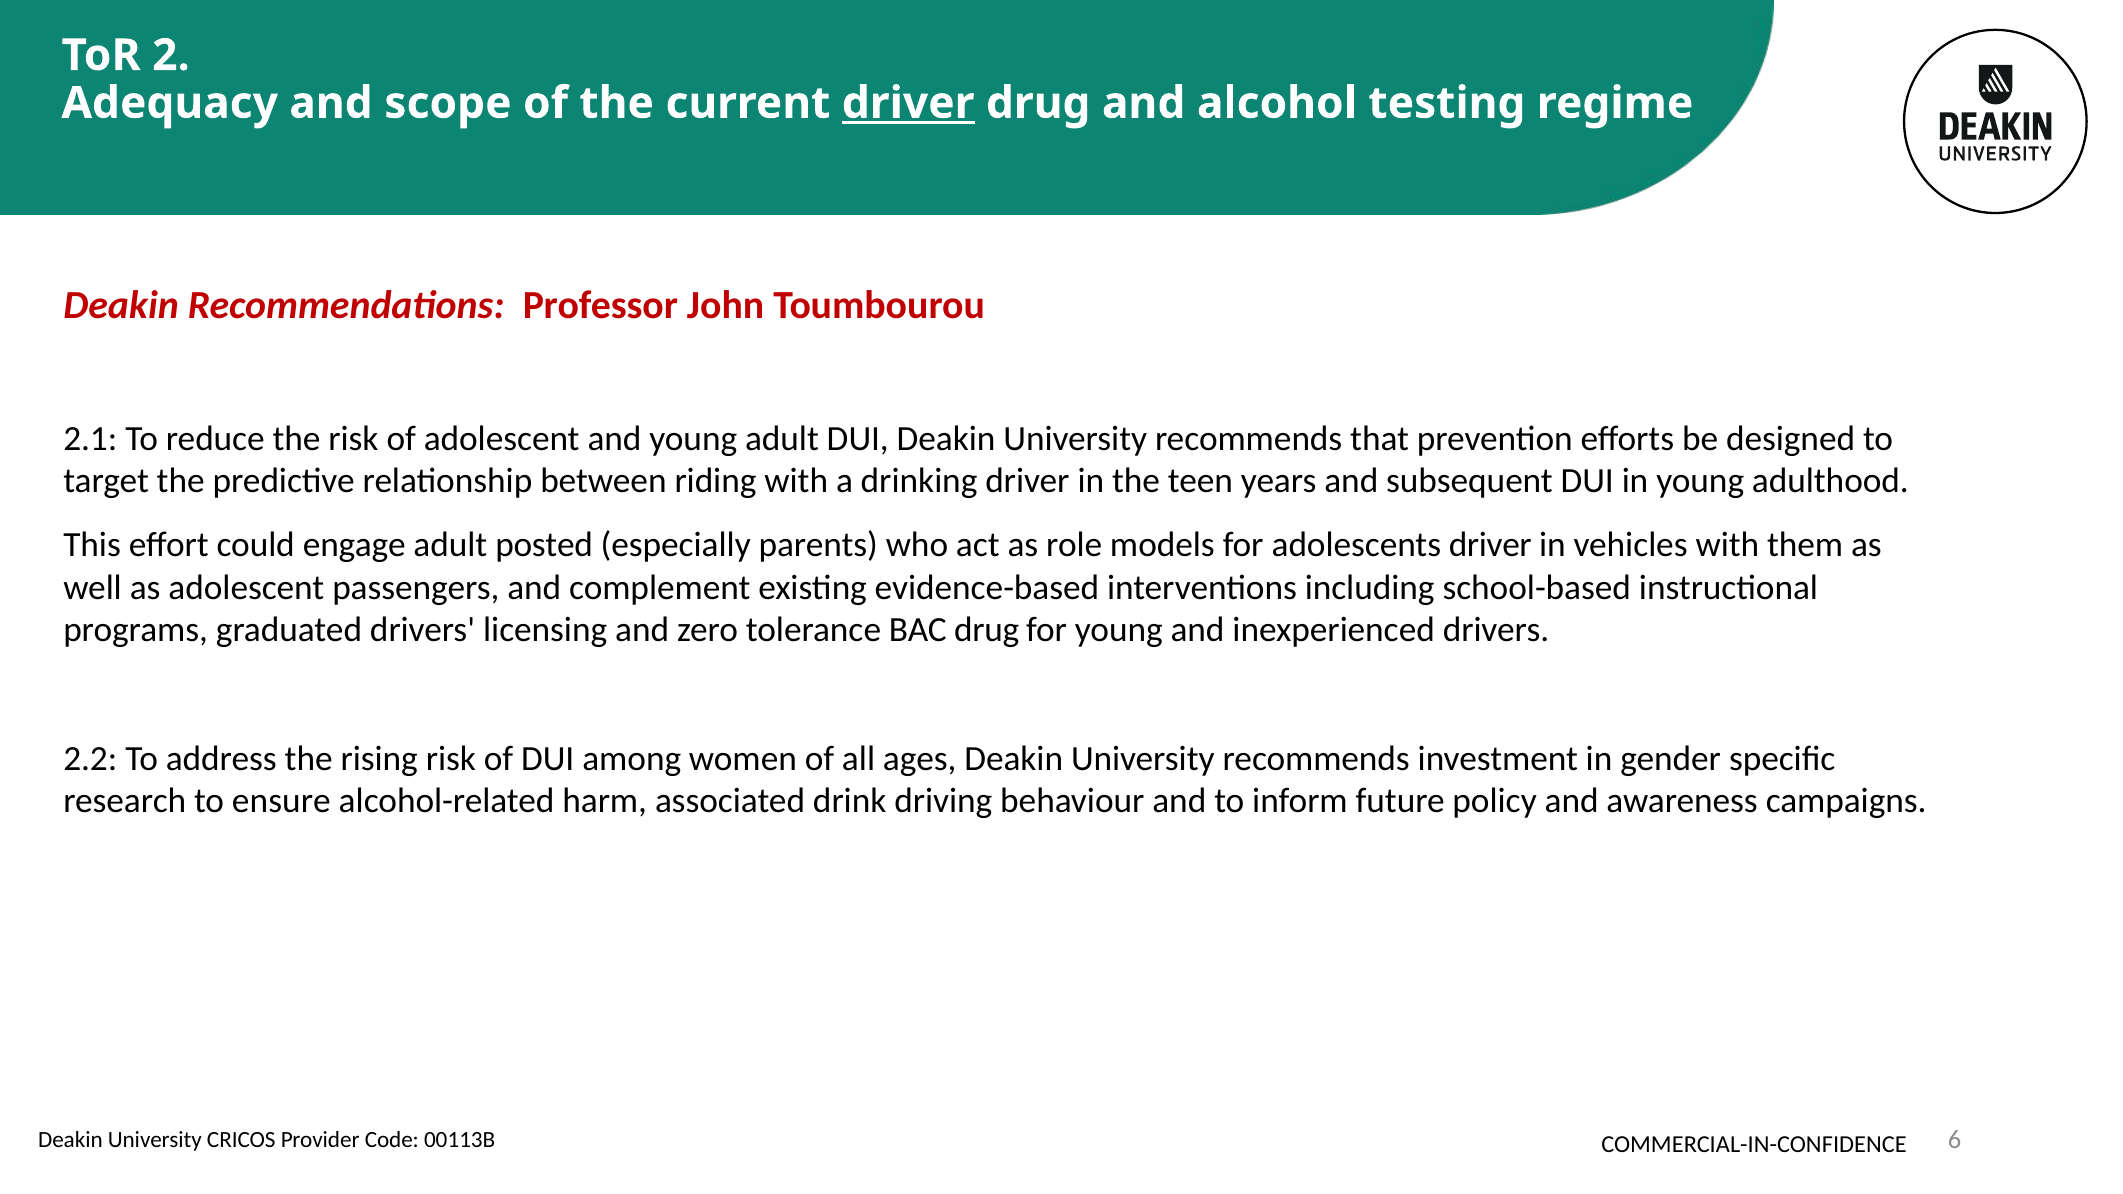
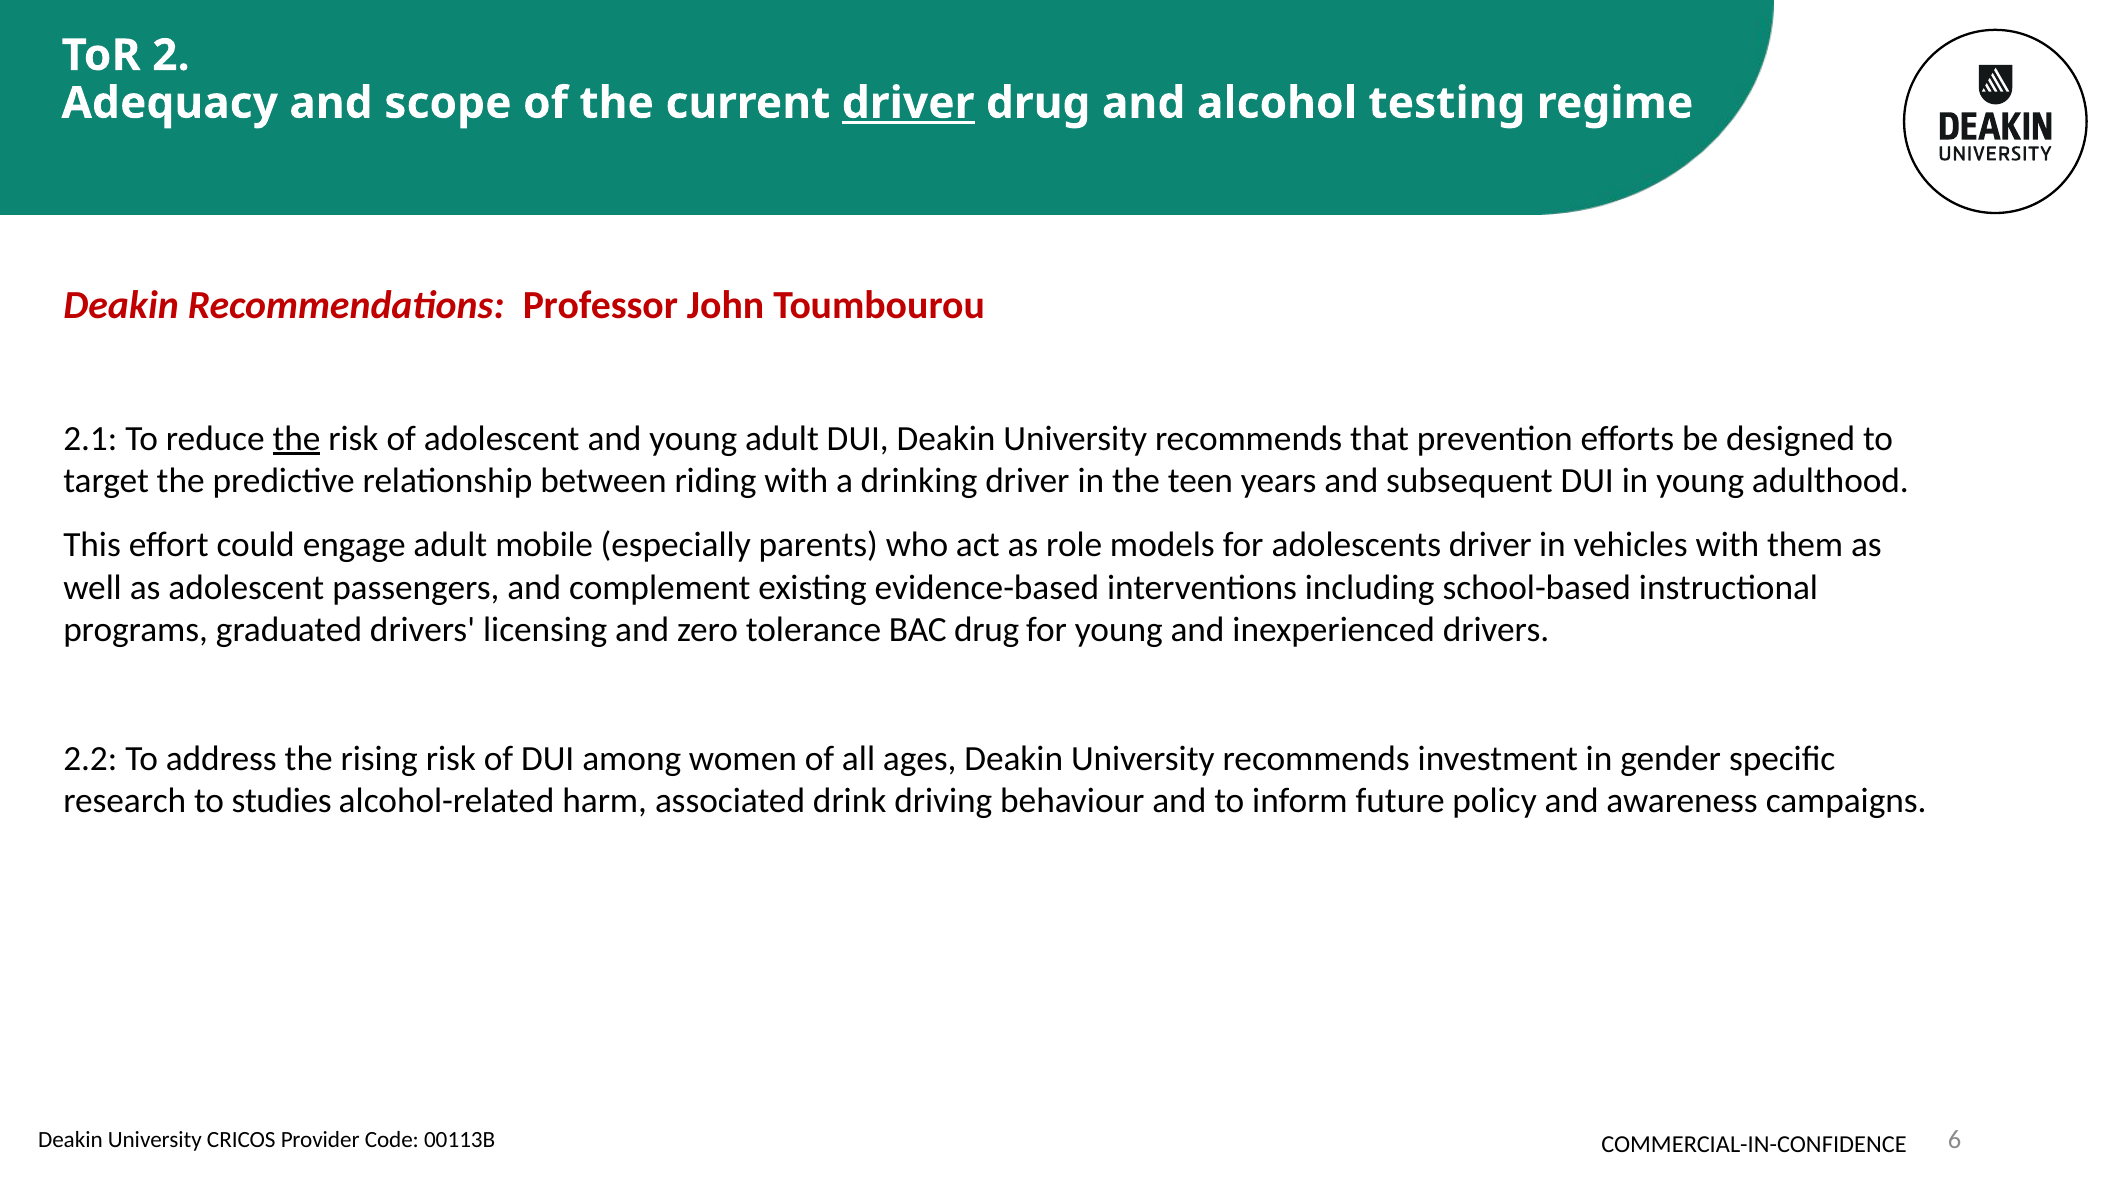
the at (297, 438) underline: none -> present
posted: posted -> mobile
ensure: ensure -> studies
